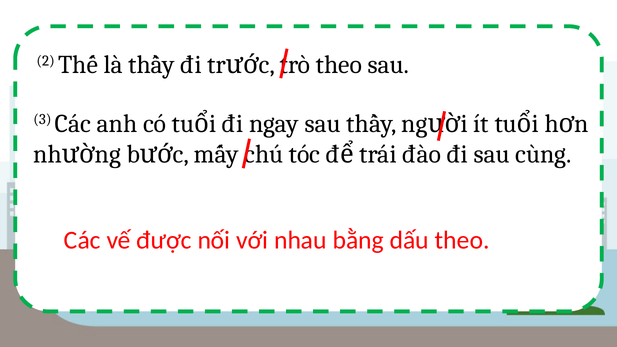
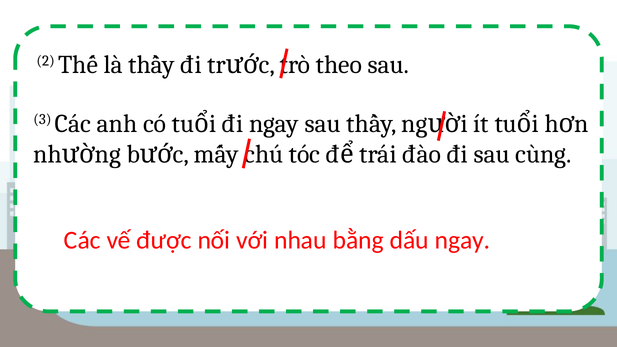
dấu theo: theo -> ngay
